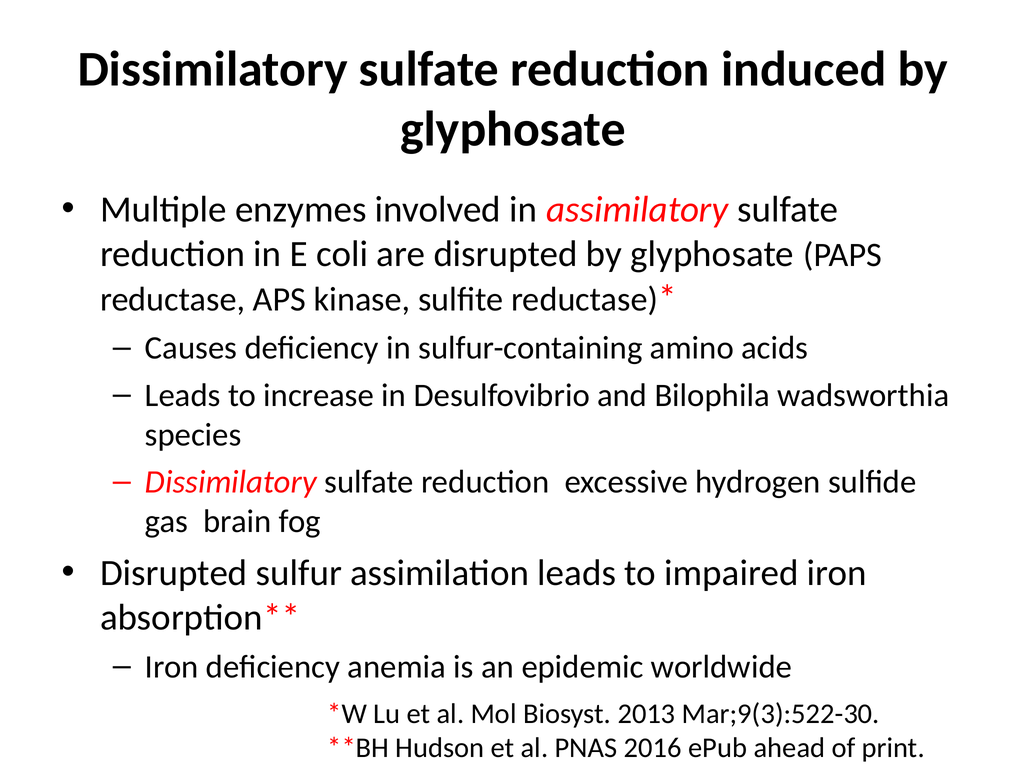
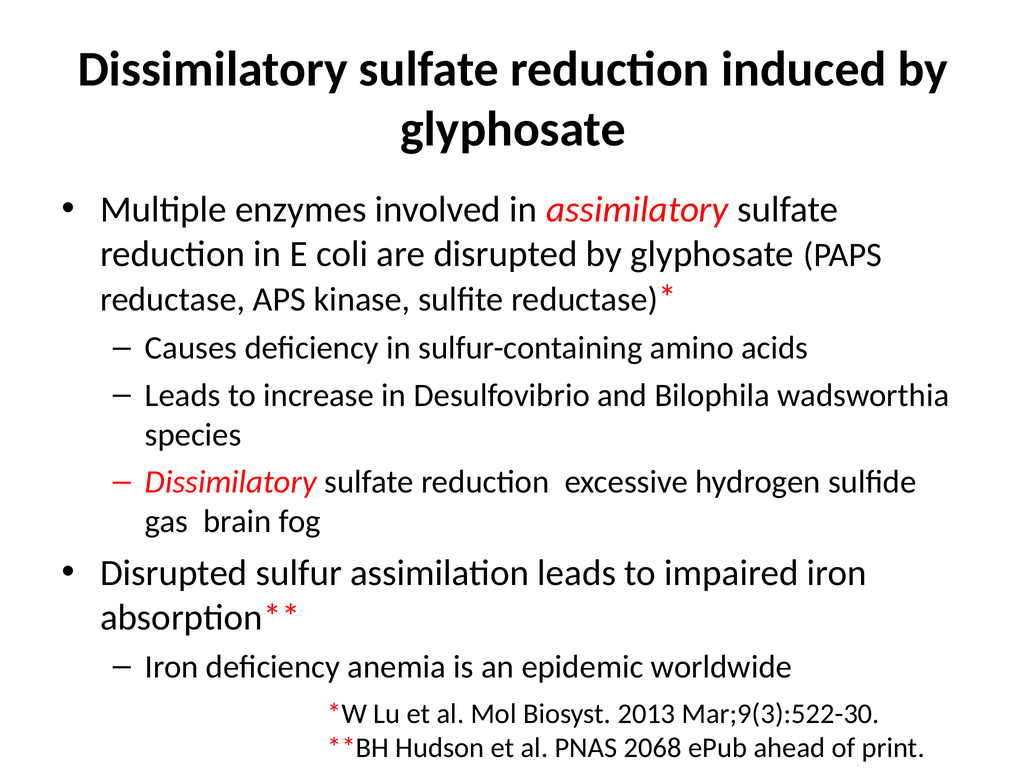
2016: 2016 -> 2068
